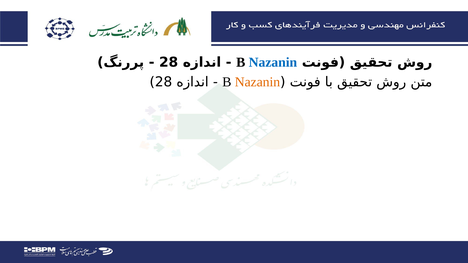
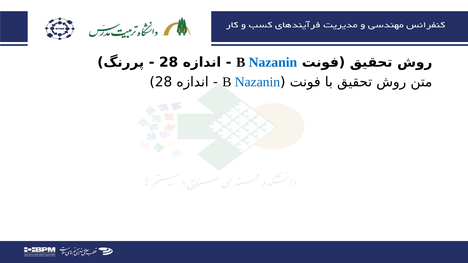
Nazanin at (257, 82) colour: orange -> blue
